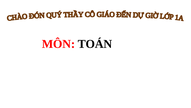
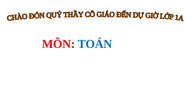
TOÁN colour: black -> blue
